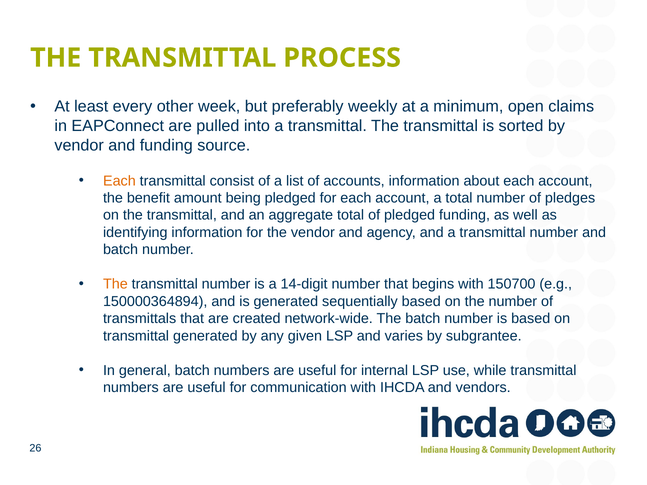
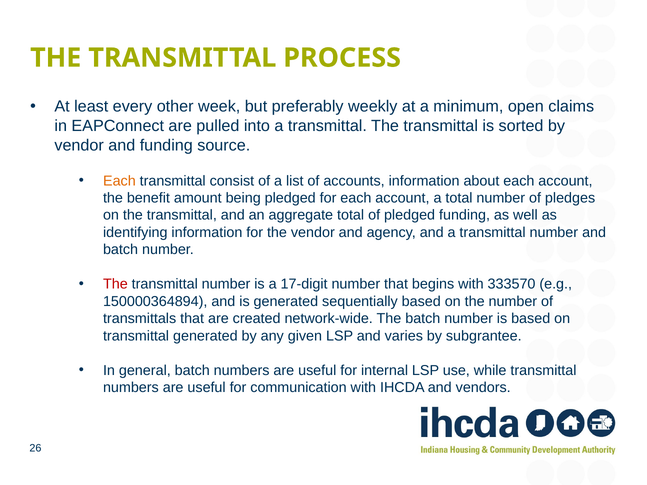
The at (115, 284) colour: orange -> red
14-digit: 14-digit -> 17-digit
150700: 150700 -> 333570
